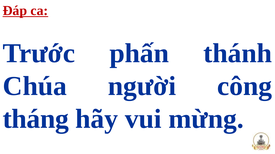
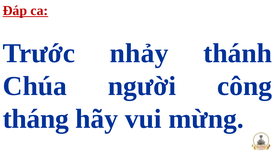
phấn: phấn -> nhảy
